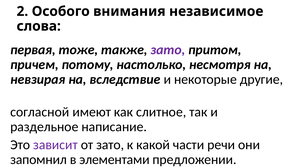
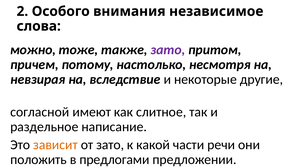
первая: первая -> можно
зависит colour: purple -> orange
запомнил: запомнил -> положить
элементами: элементами -> предлогами
